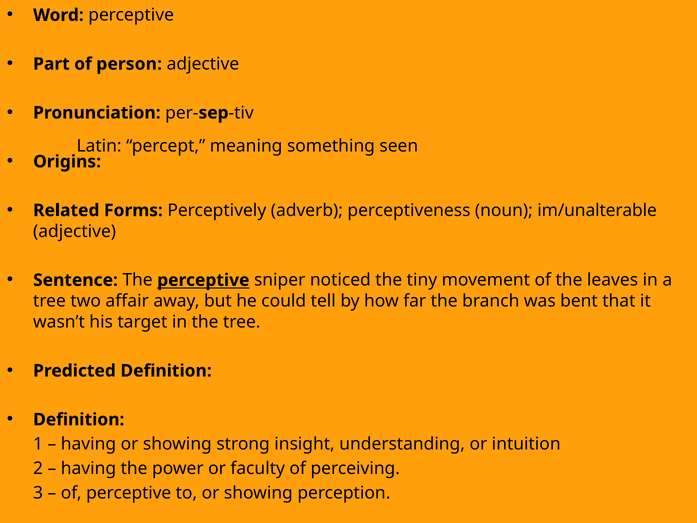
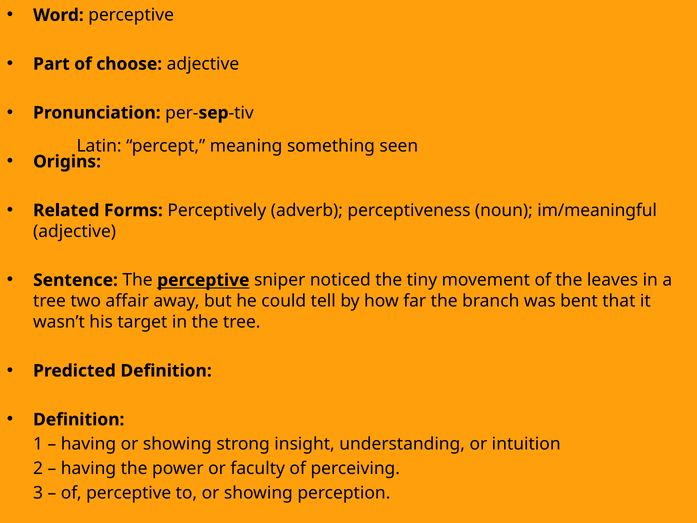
person: person -> choose
im/unalterable: im/unalterable -> im/meaningful
